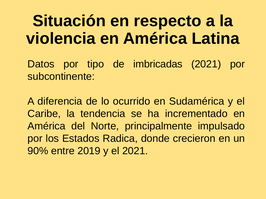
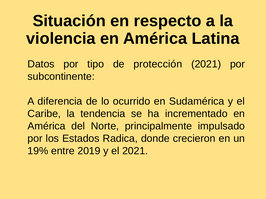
imbricadas: imbricadas -> protección
90%: 90% -> 19%
